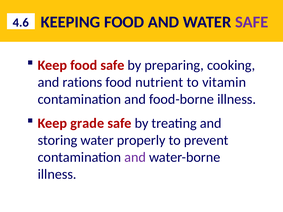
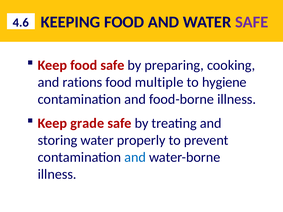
nutrient: nutrient -> multiple
vitamin: vitamin -> hygiene
and at (135, 157) colour: purple -> blue
